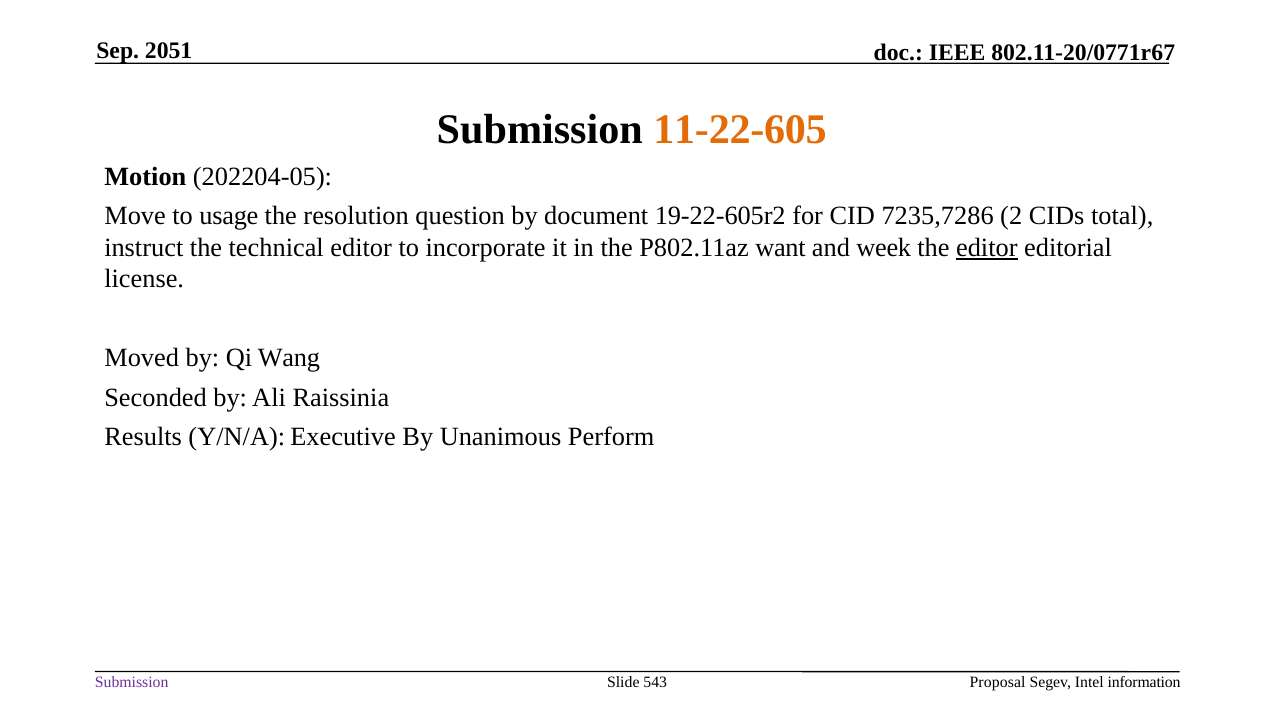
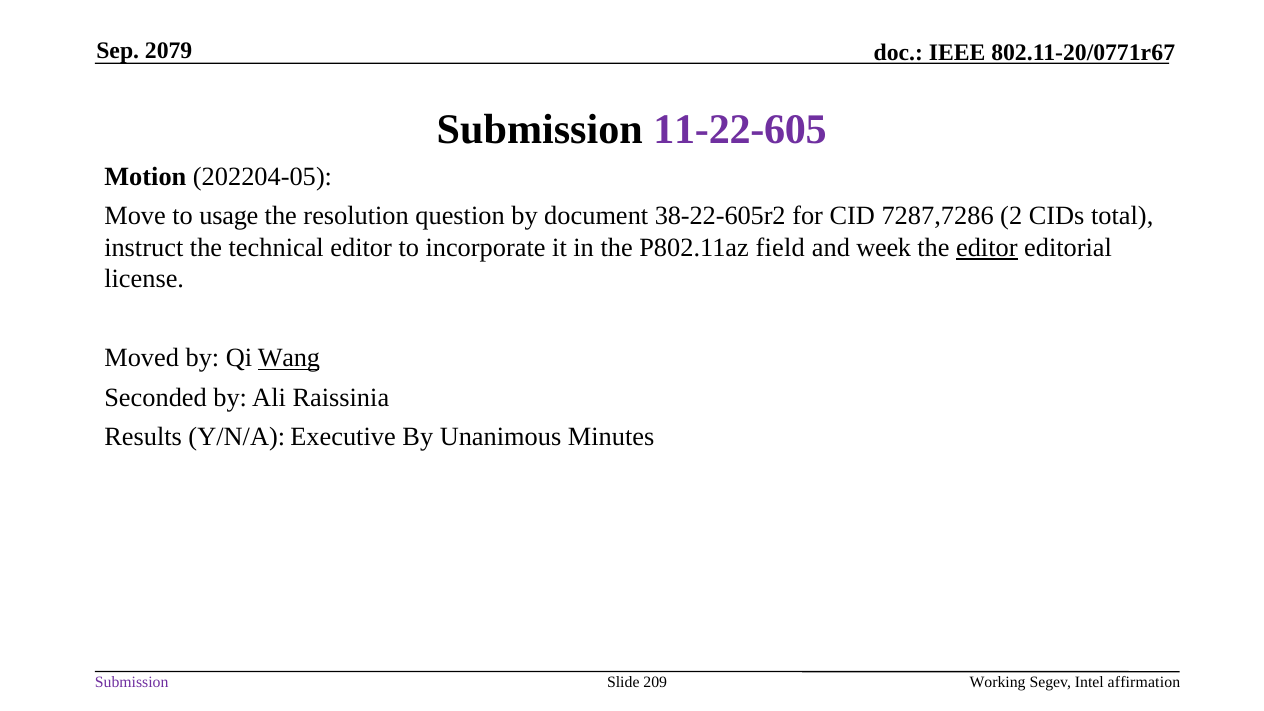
2051: 2051 -> 2079
11-22-605 colour: orange -> purple
19-22-605r2: 19-22-605r2 -> 38-22-605r2
7235,7286: 7235,7286 -> 7287,7286
want: want -> field
Wang underline: none -> present
Perform: Perform -> Minutes
543: 543 -> 209
Proposal: Proposal -> Working
information: information -> affirmation
